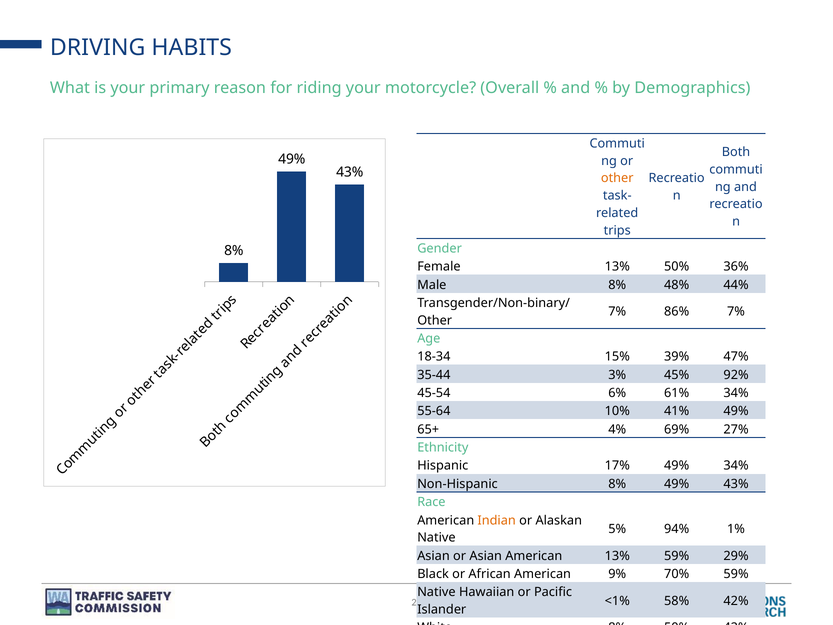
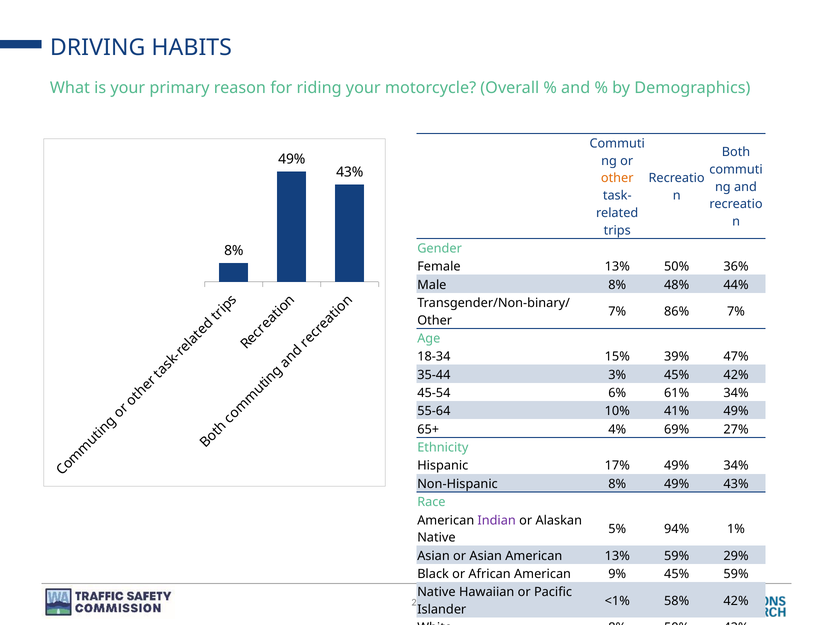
45% 92%: 92% -> 42%
Indian colour: orange -> purple
9% 70%: 70% -> 45%
